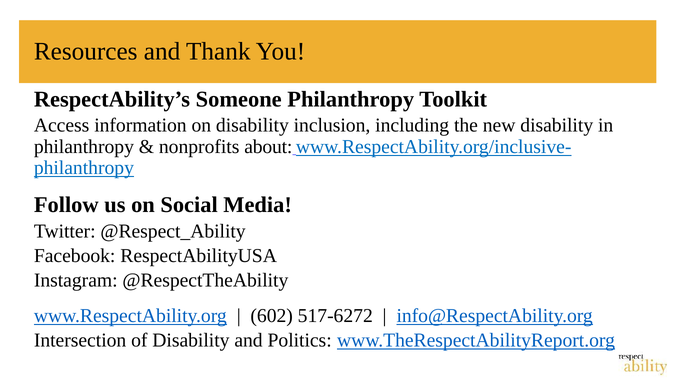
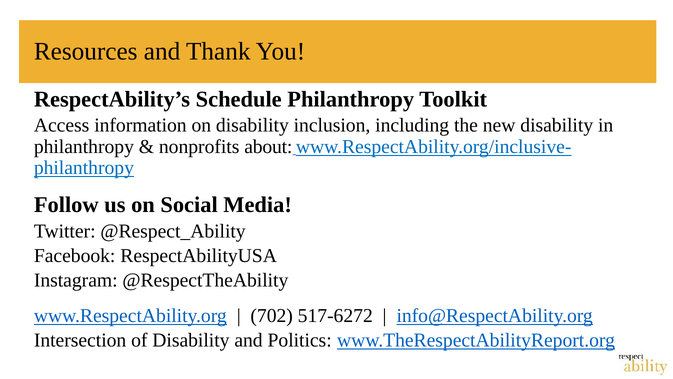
Someone: Someone -> Schedule
602: 602 -> 702
